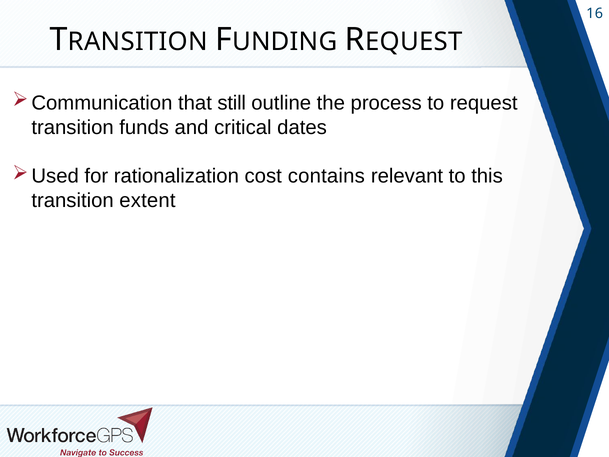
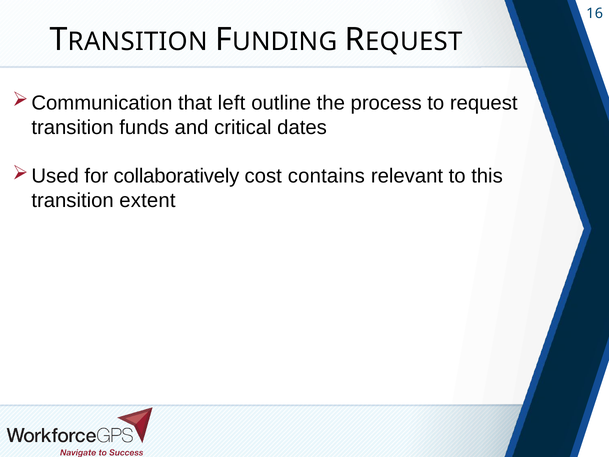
still: still -> left
rationalization: rationalization -> collaboratively
